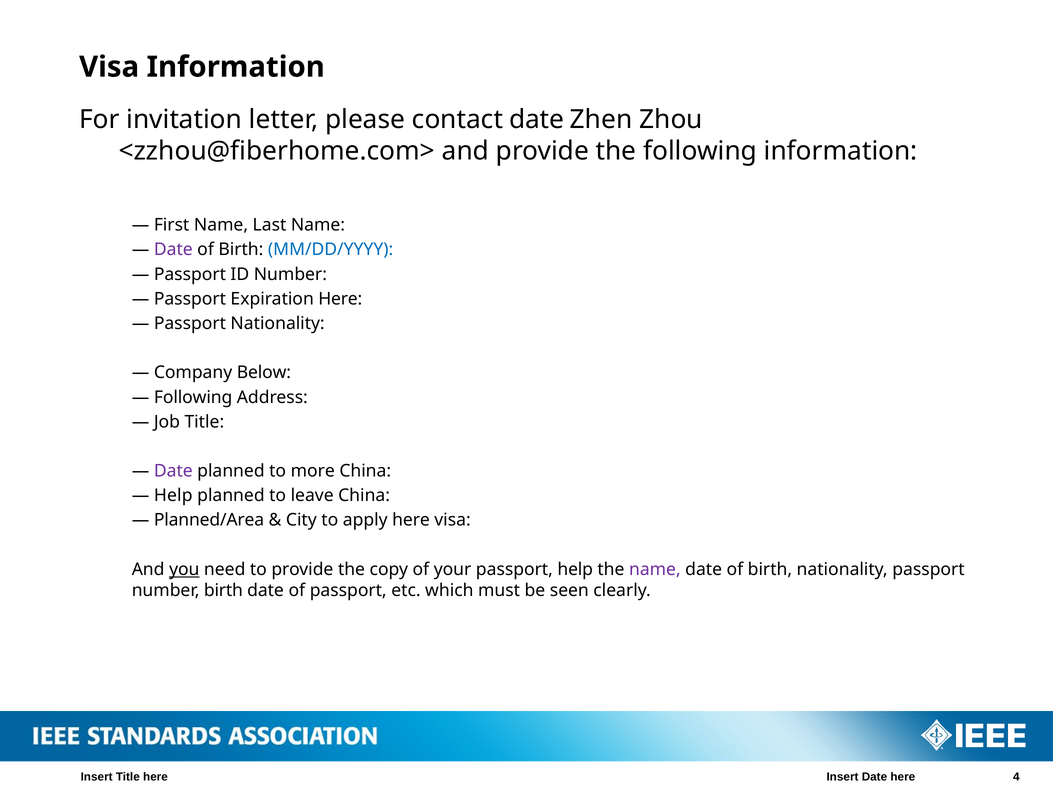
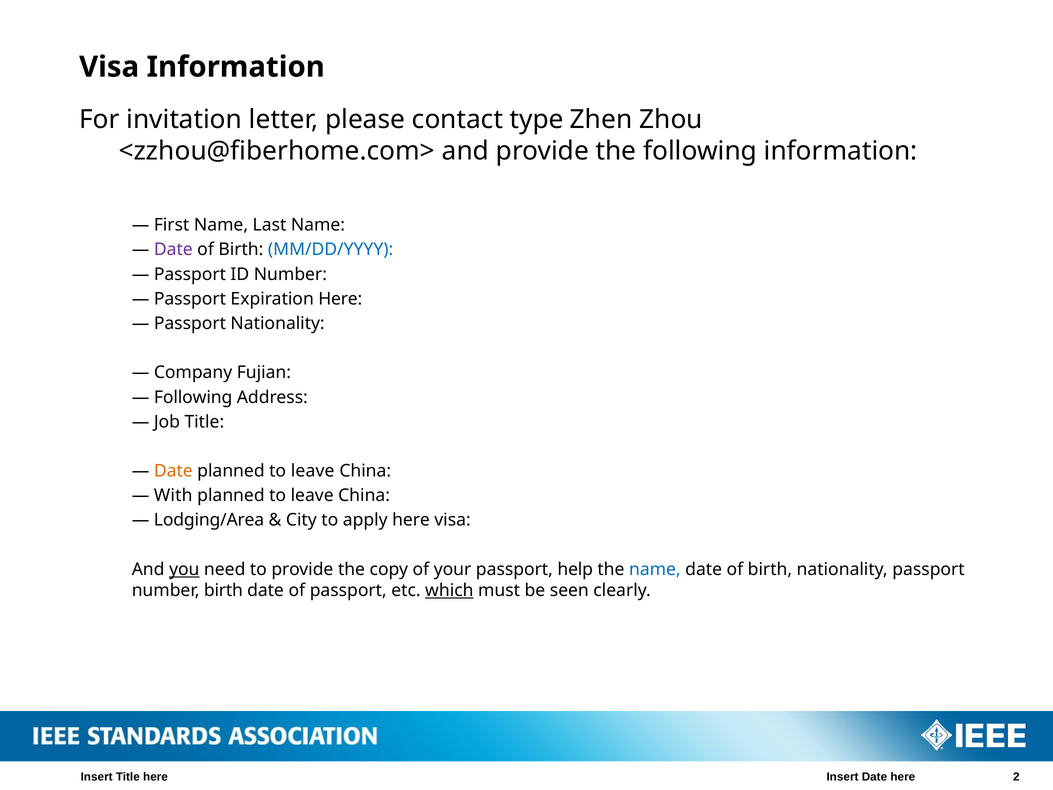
contact date: date -> type
Below: Below -> Fujian
Date at (173, 471) colour: purple -> orange
more at (313, 471): more -> leave
Help at (173, 495): Help -> With
Planned/Area: Planned/Area -> Lodging/Area
name at (655, 569) colour: purple -> blue
which underline: none -> present
4: 4 -> 2
